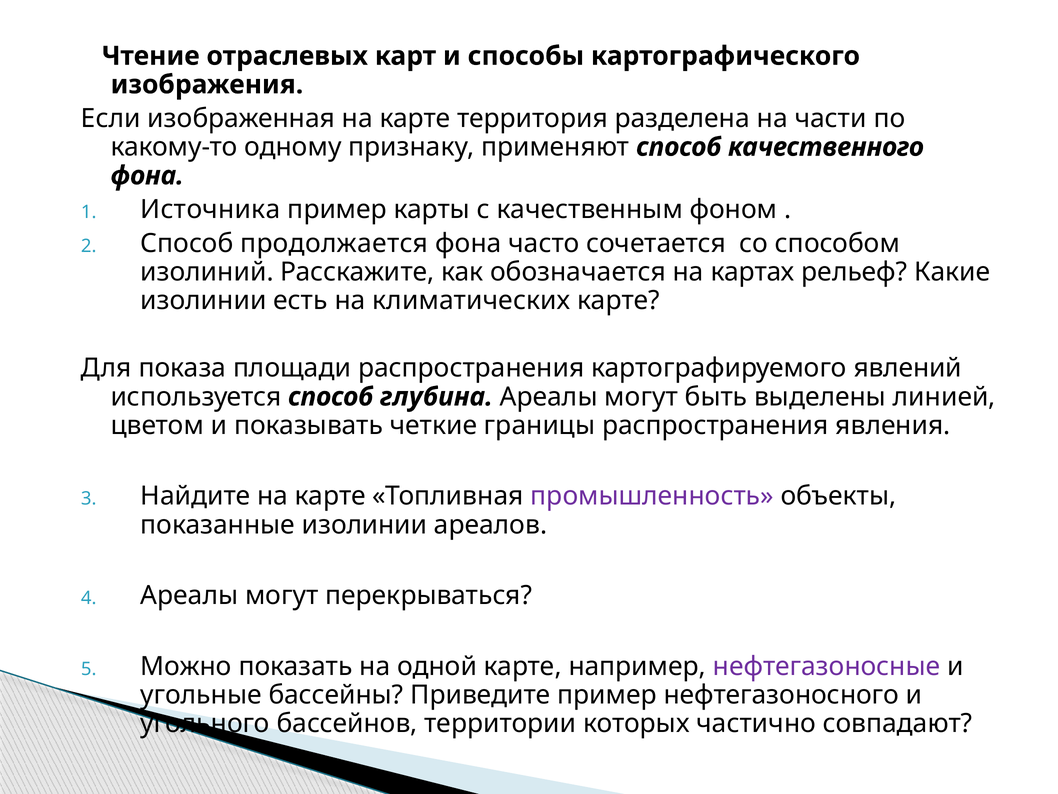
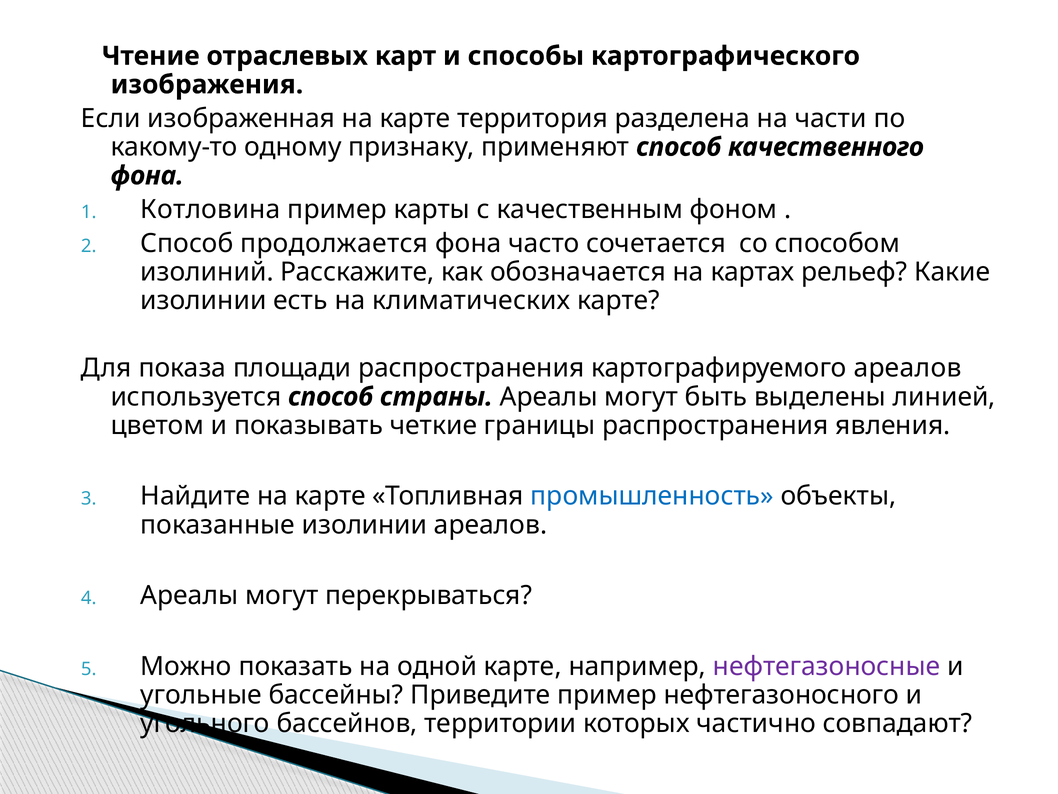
Источника: Источника -> Котловина
картографируемого явлений: явлений -> ареалов
глубина: глубина -> страны
промышленность colour: purple -> blue
